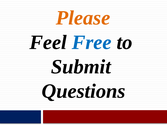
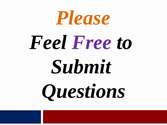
Free colour: blue -> purple
